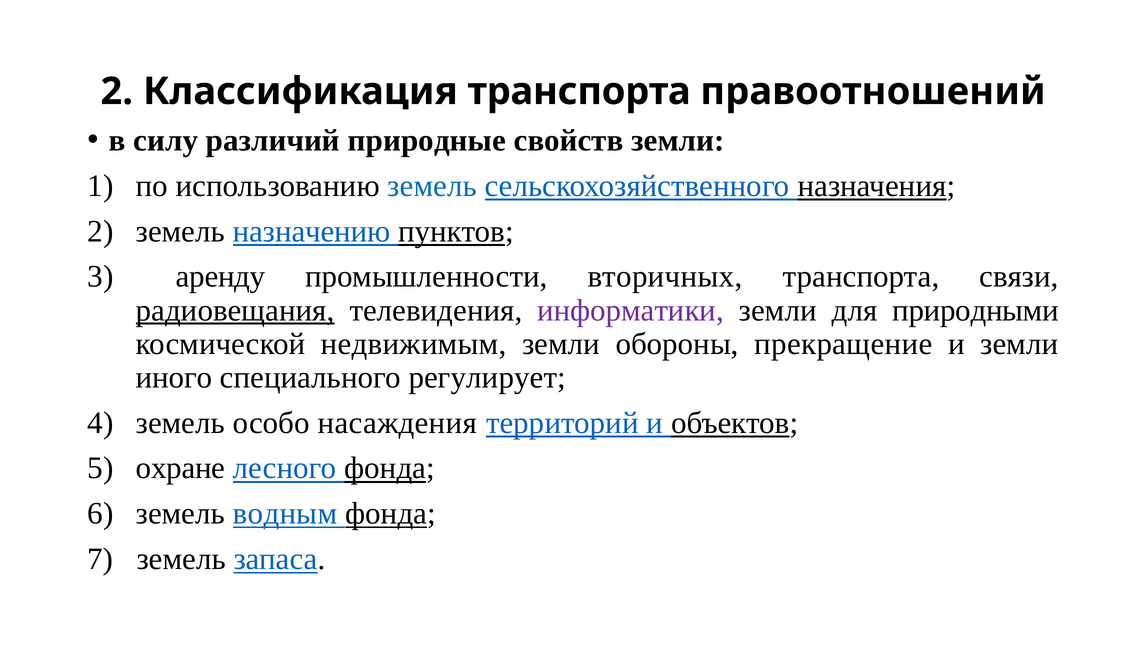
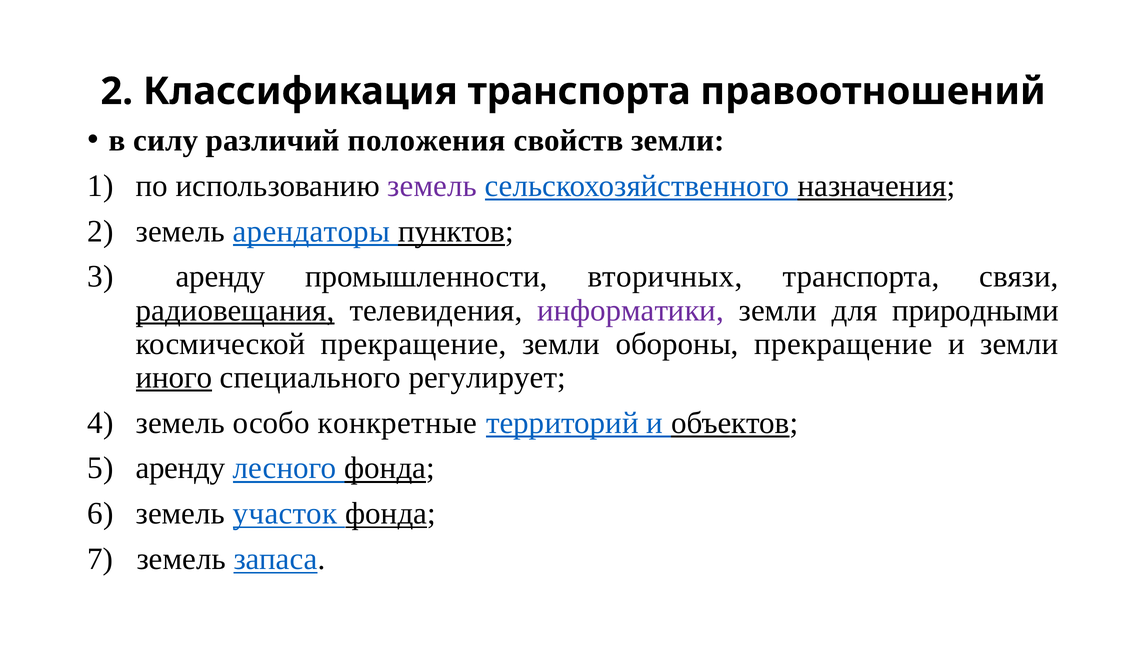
природные: природные -> положения
земель at (432, 186) colour: blue -> purple
назначению: назначению -> арендаторы
космической недвижимым: недвижимым -> прекращение
иного underline: none -> present
насаждения: насаждения -> конкретные
охране at (181, 468): охране -> аренду
водным: водным -> участок
